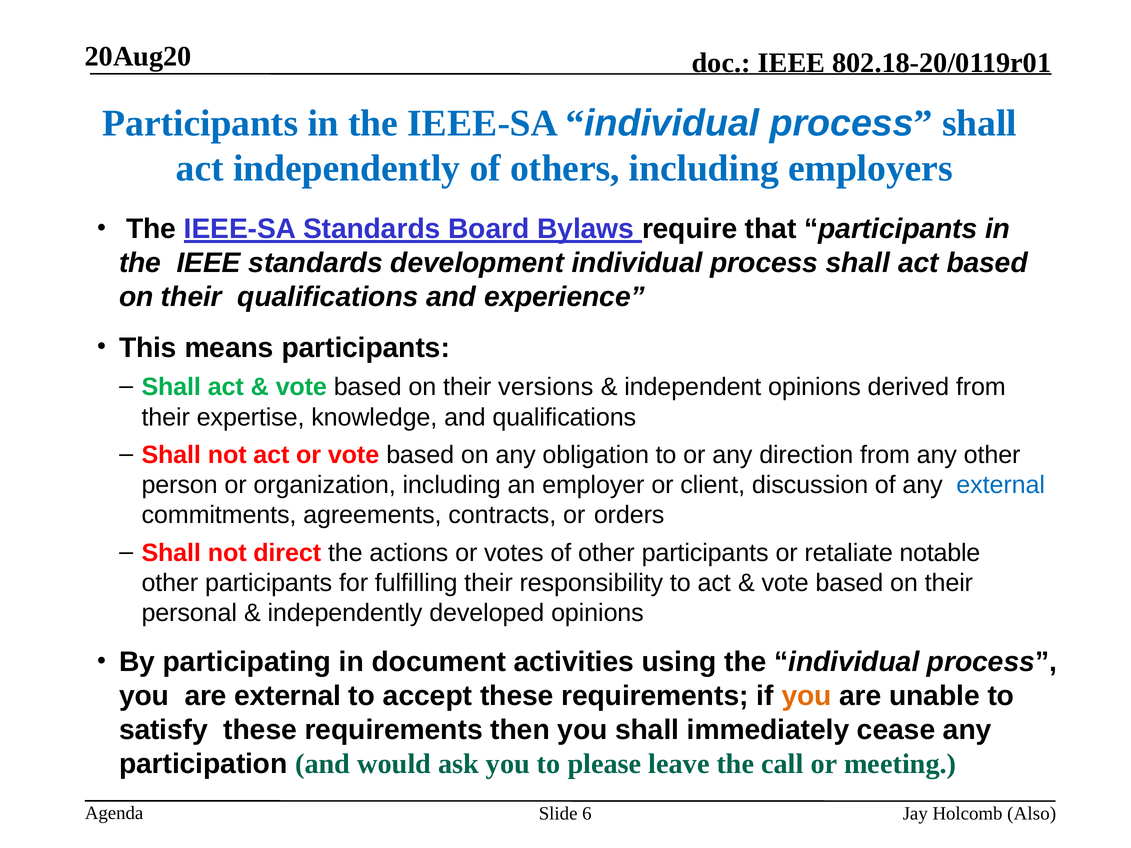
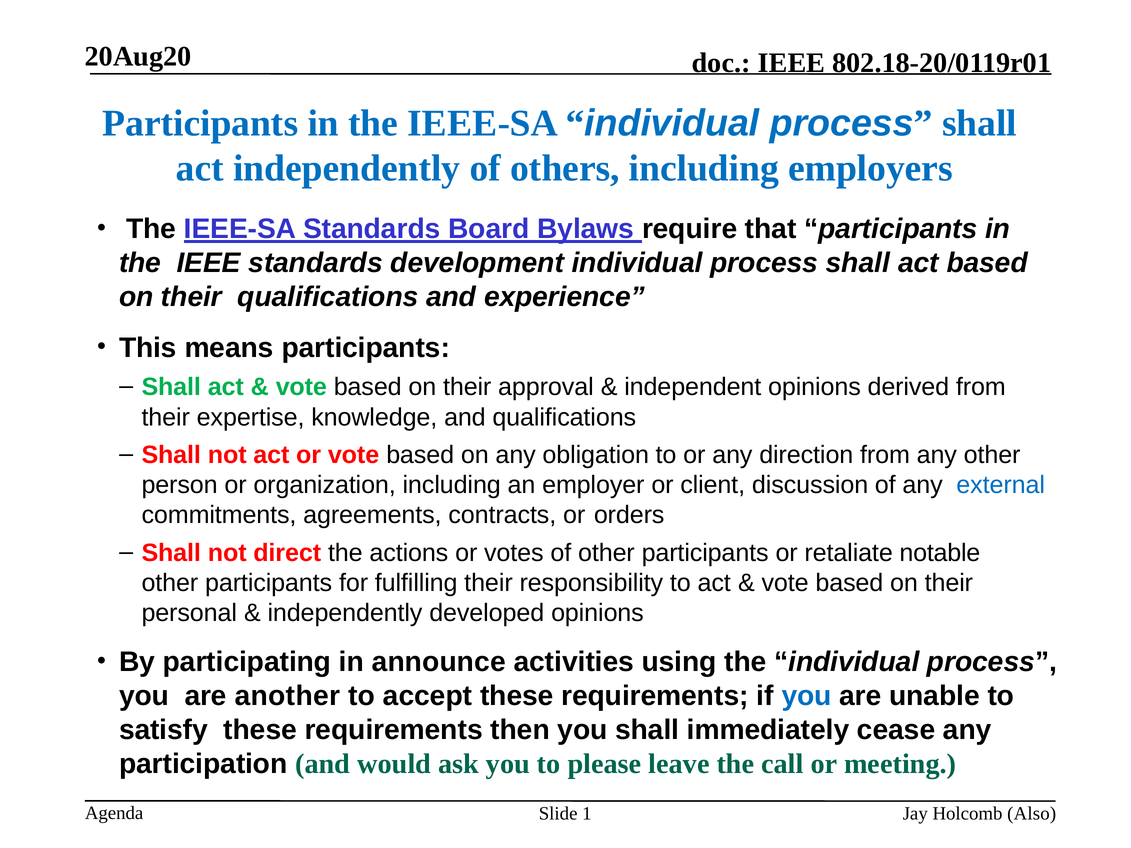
versions: versions -> approval
document: document -> announce
are external: external -> another
you at (807, 696) colour: orange -> blue
6: 6 -> 1
